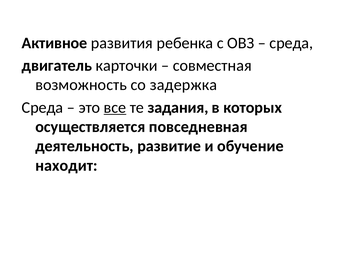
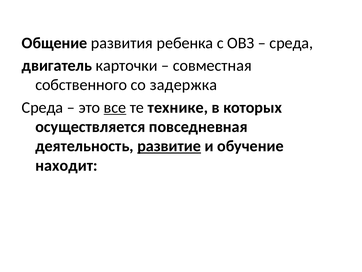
Активное: Активное -> Общение
возможность: возможность -> собственного
задания: задания -> технике
развитие underline: none -> present
